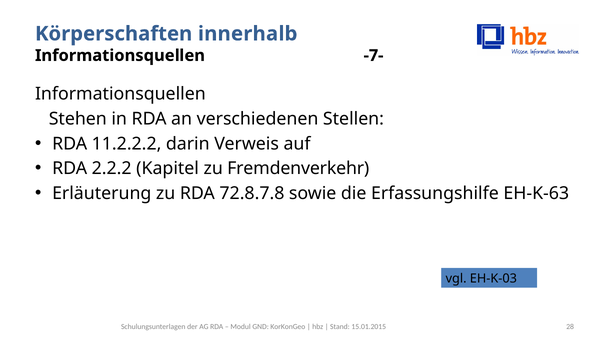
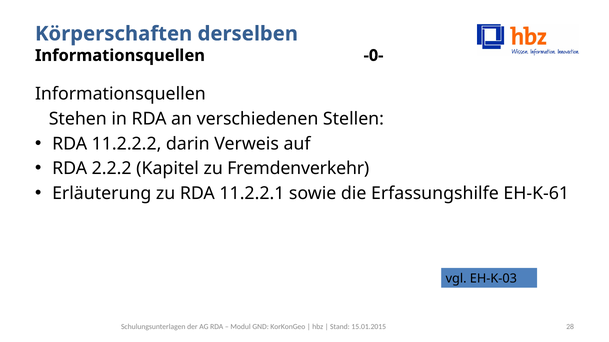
innerhalb: innerhalb -> derselben
-7-: -7- -> -0-
72.8.7.8: 72.8.7.8 -> 11.2.2.1
EH-K-63: EH-K-63 -> EH-K-61
